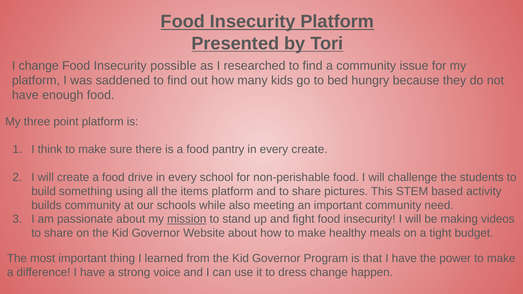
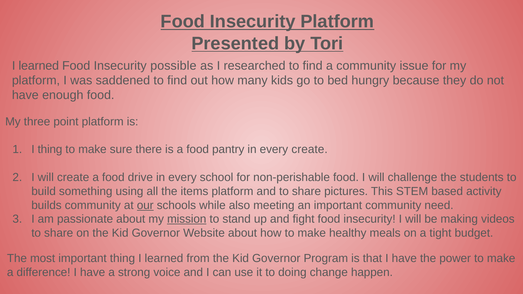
change at (39, 66): change -> learned
I think: think -> thing
our underline: none -> present
dress: dress -> doing
